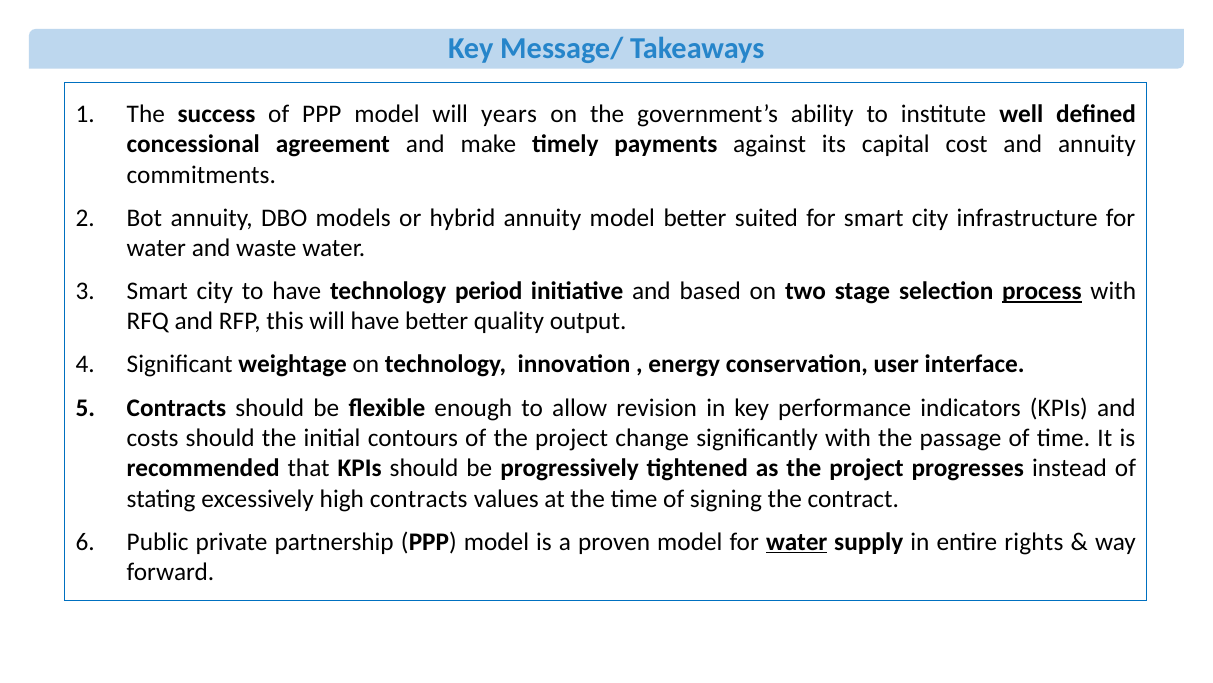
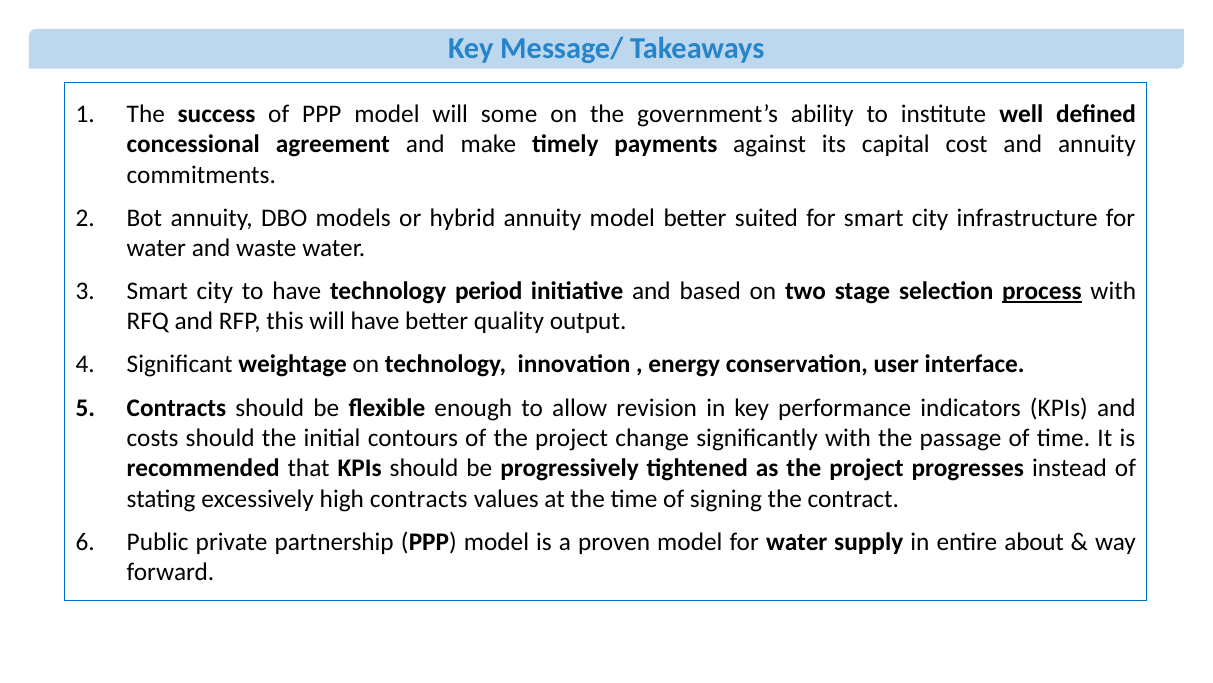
years: years -> some
water at (797, 541) underline: present -> none
rights: rights -> about
